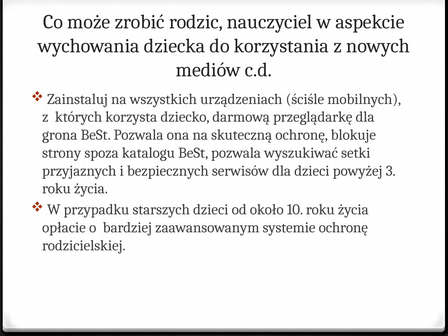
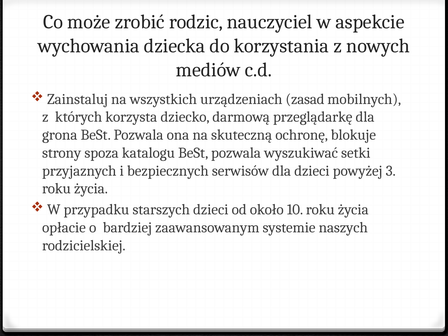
ściśle: ściśle -> zasad
systemie ochronę: ochronę -> naszych
